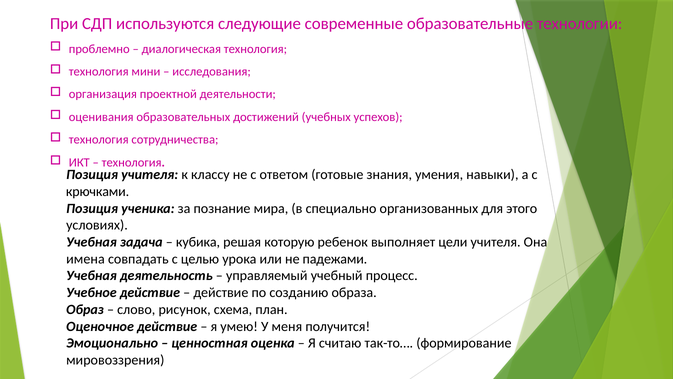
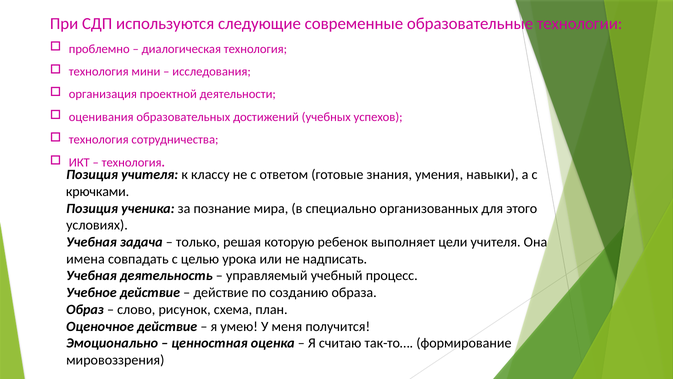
кубика: кубика -> только
падежами: падежами -> надписать
